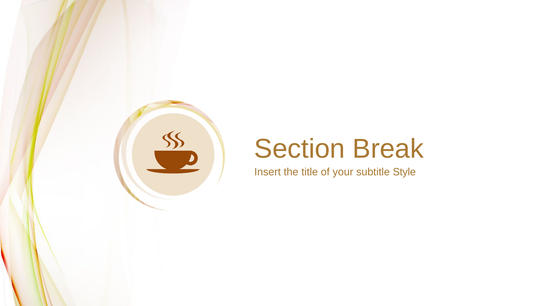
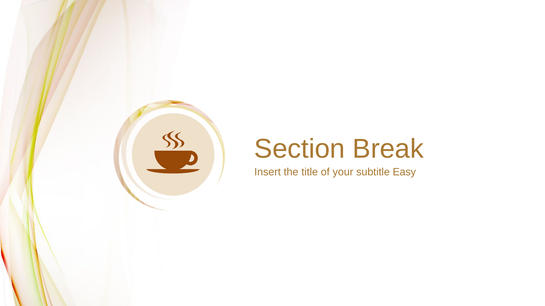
Style: Style -> Easy
